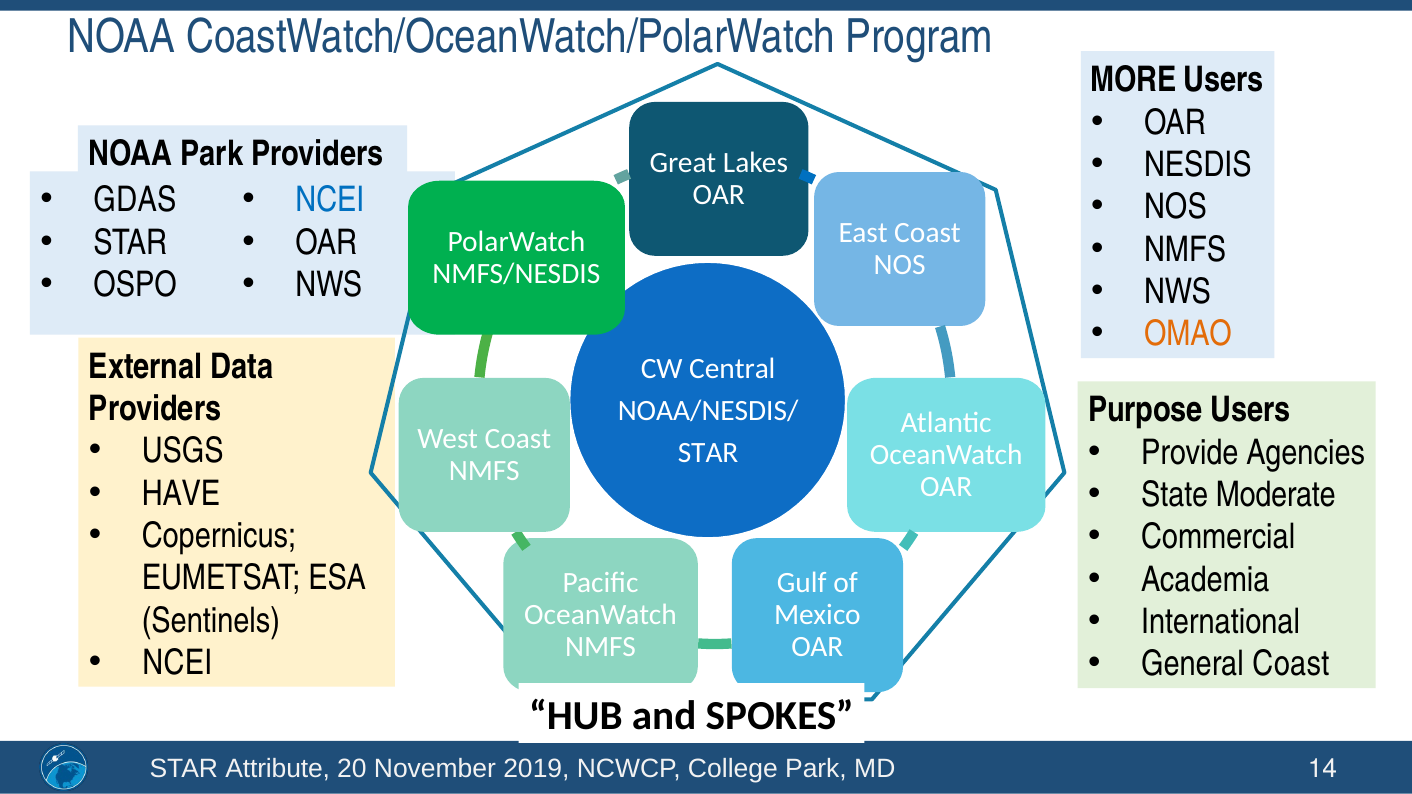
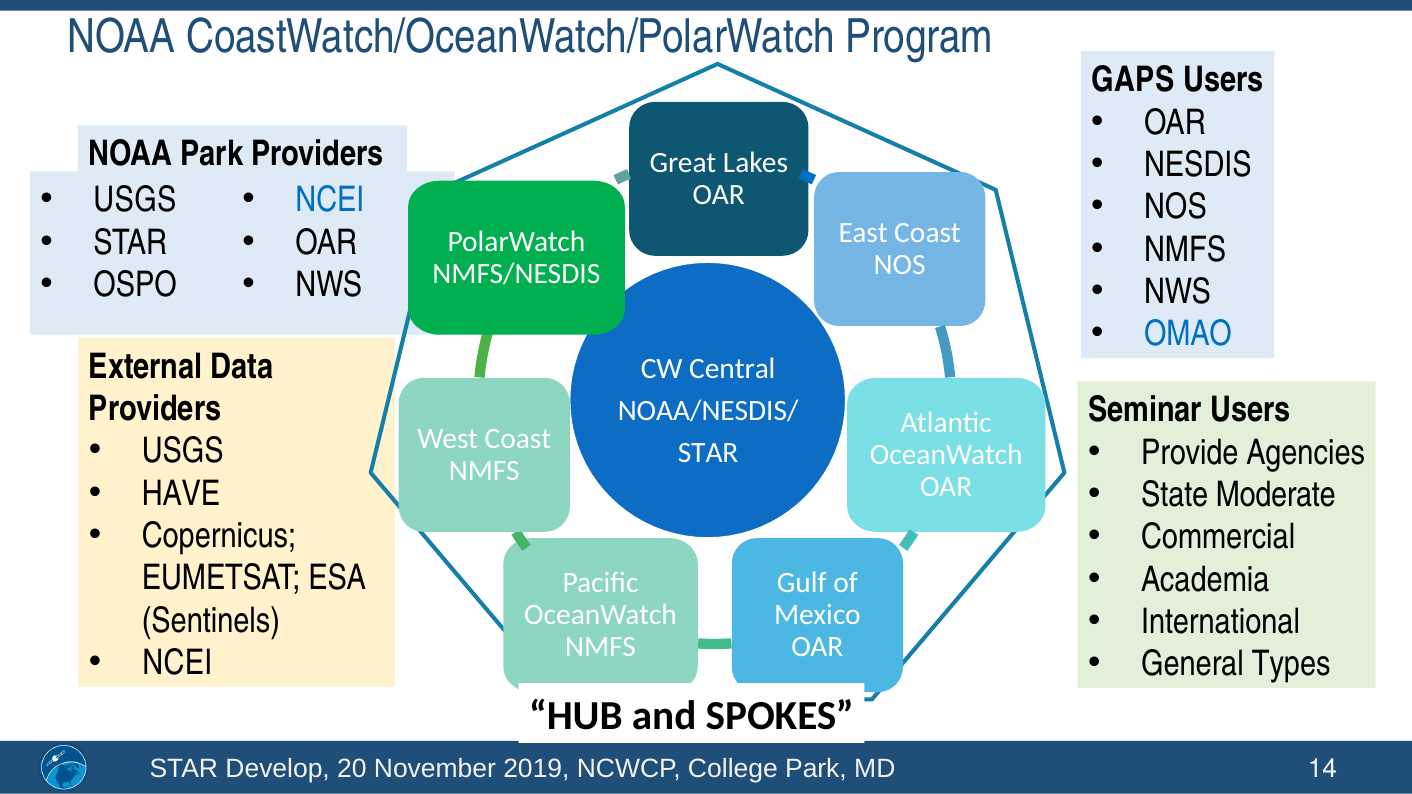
MORE: MORE -> GAPS
GDAS at (135, 200): GDAS -> USGS
OMAO colour: orange -> blue
Purpose: Purpose -> Seminar
General Coast: Coast -> Types
Attribute: Attribute -> Develop
